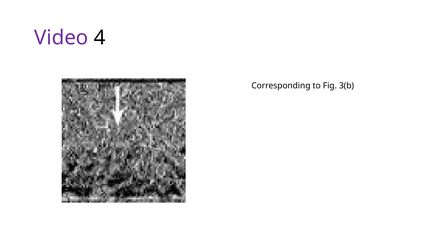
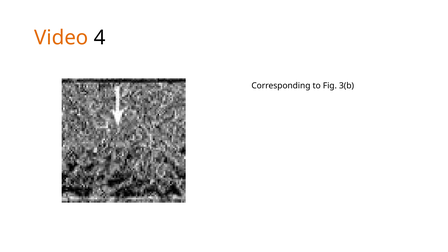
Video colour: purple -> orange
